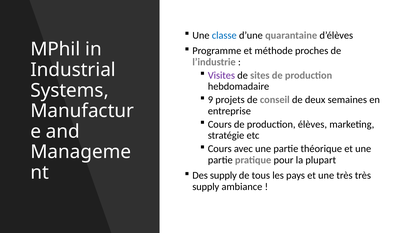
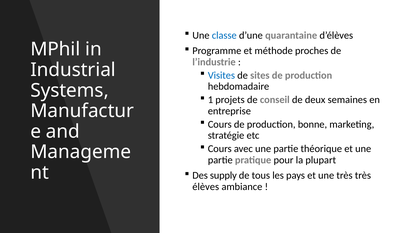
Visites colour: purple -> blue
9: 9 -> 1
élèves: élèves -> bonne
supply at (206, 186): supply -> élèves
